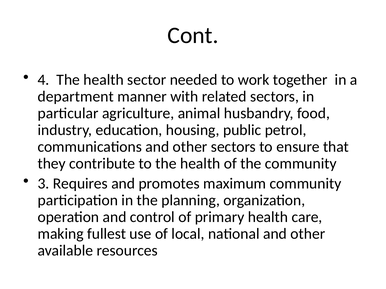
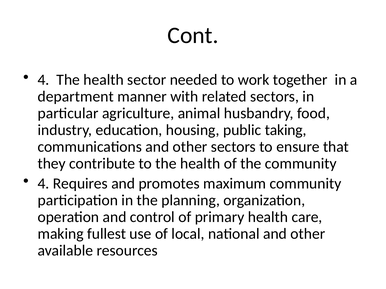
petrol: petrol -> taking
3 at (44, 184): 3 -> 4
